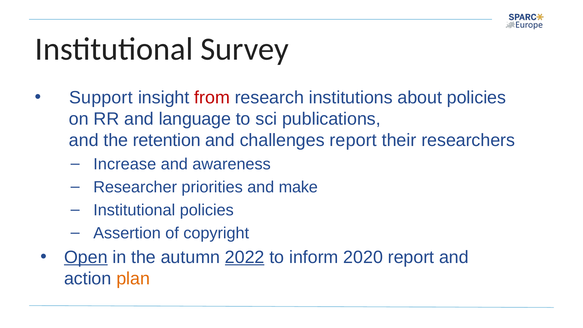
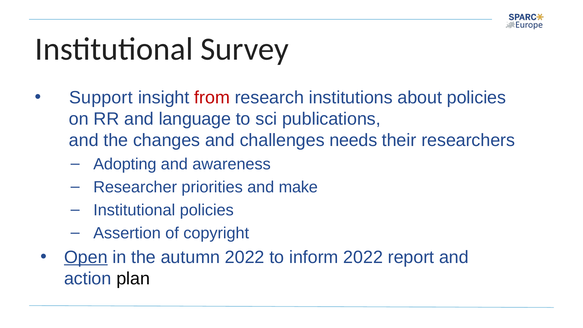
retention: retention -> changes
challenges report: report -> needs
Increase: Increase -> Adopting
2022 at (245, 257) underline: present -> none
inform 2020: 2020 -> 2022
plan colour: orange -> black
